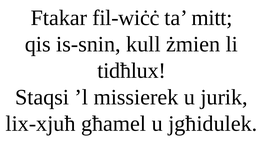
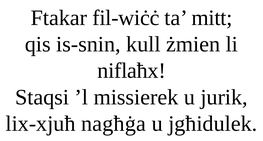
tidħlux: tidħlux -> niflaħx
għamel: għamel -> nagħġa
